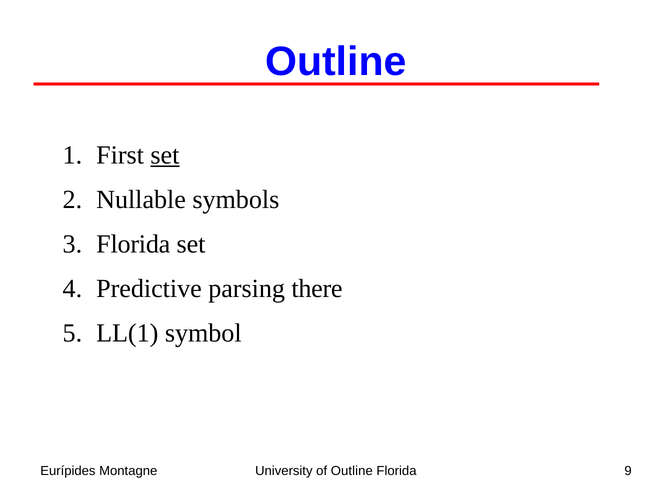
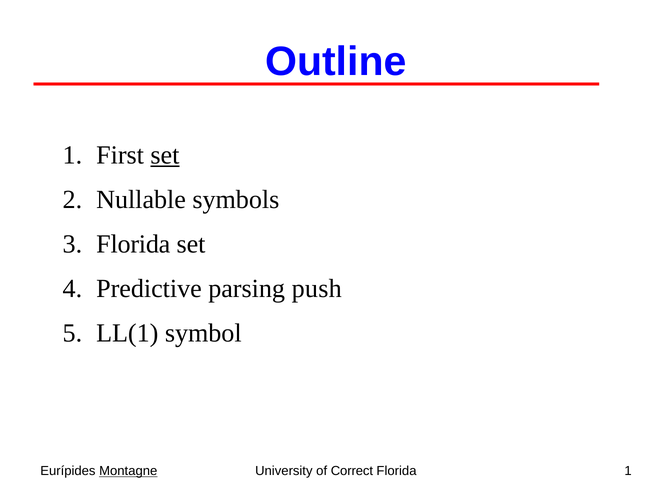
there: there -> push
Montagne underline: none -> present
of Outline: Outline -> Correct
Florida 9: 9 -> 1
